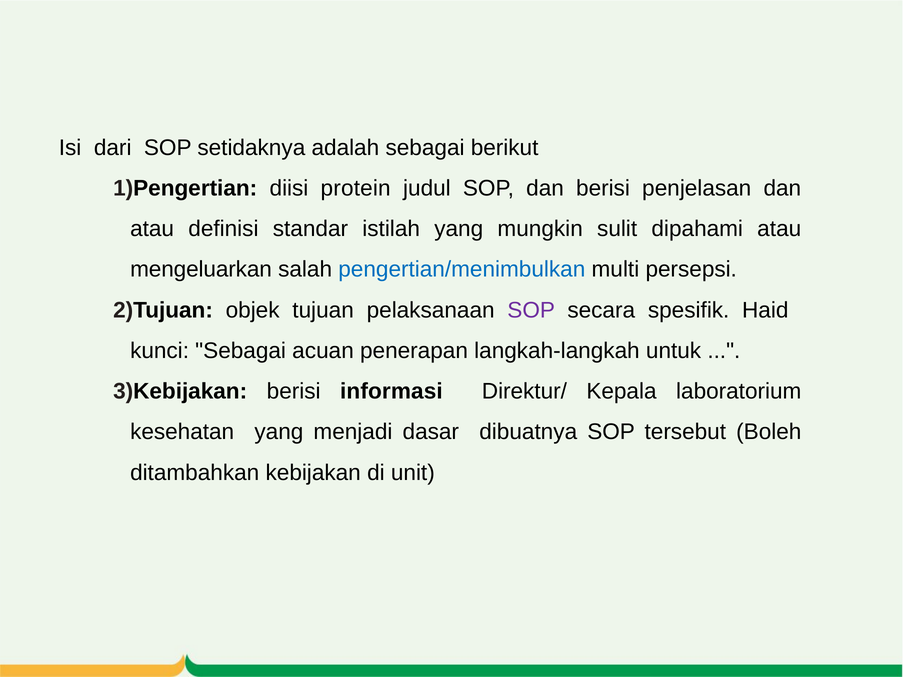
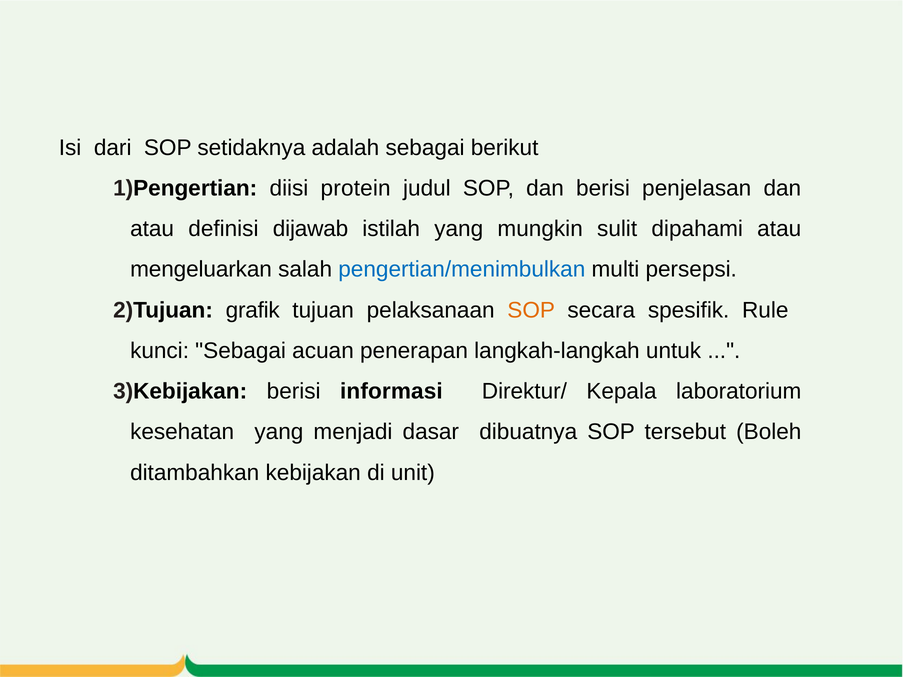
standar: standar -> dijawab
objek: objek -> grafik
SOP at (531, 310) colour: purple -> orange
Haid: Haid -> Rule
